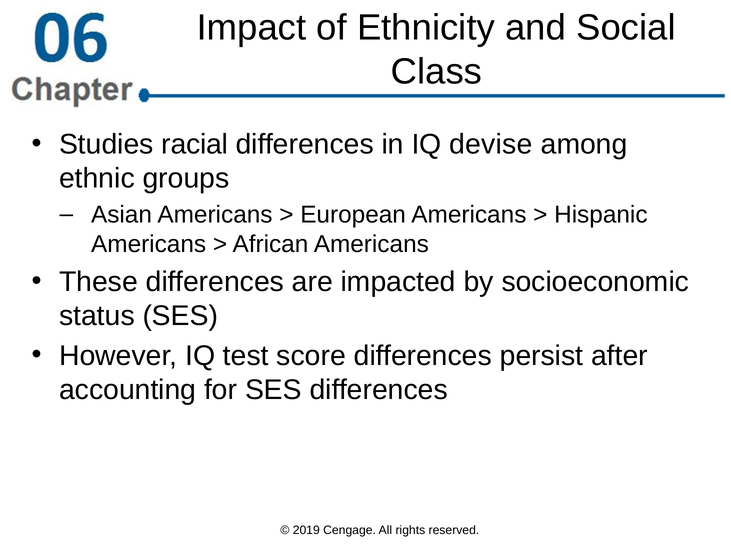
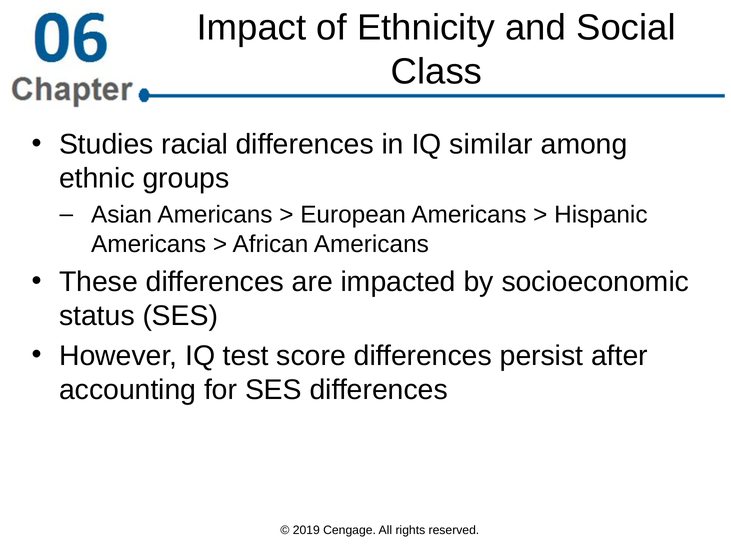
devise: devise -> similar
